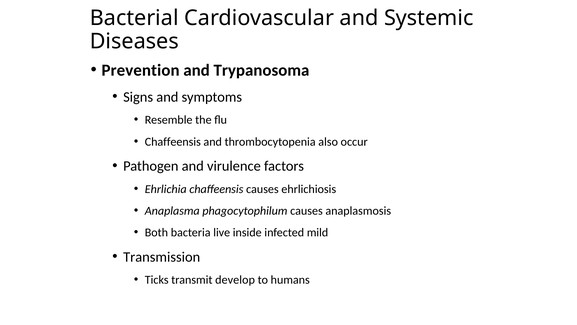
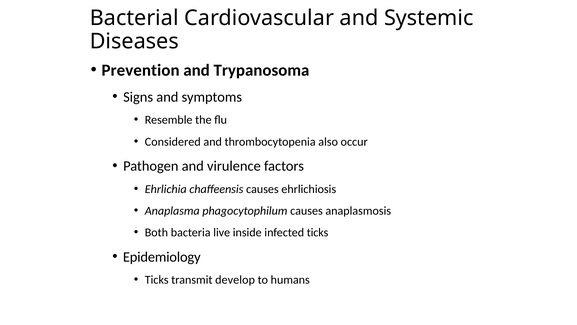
Chaffeensis at (173, 142): Chaffeensis -> Considered
infected mild: mild -> ticks
Transmission: Transmission -> Epidemiology
